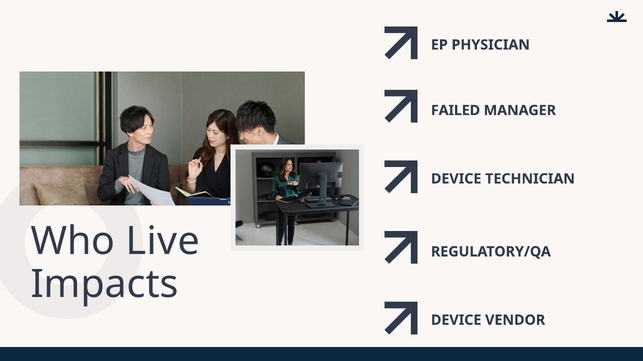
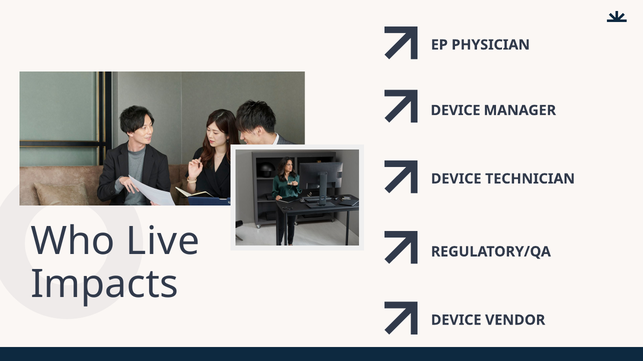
FAILED at (456, 111): FAILED -> DEVICE
